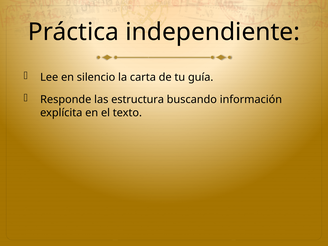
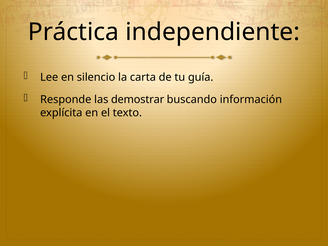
estructura: estructura -> demostrar
